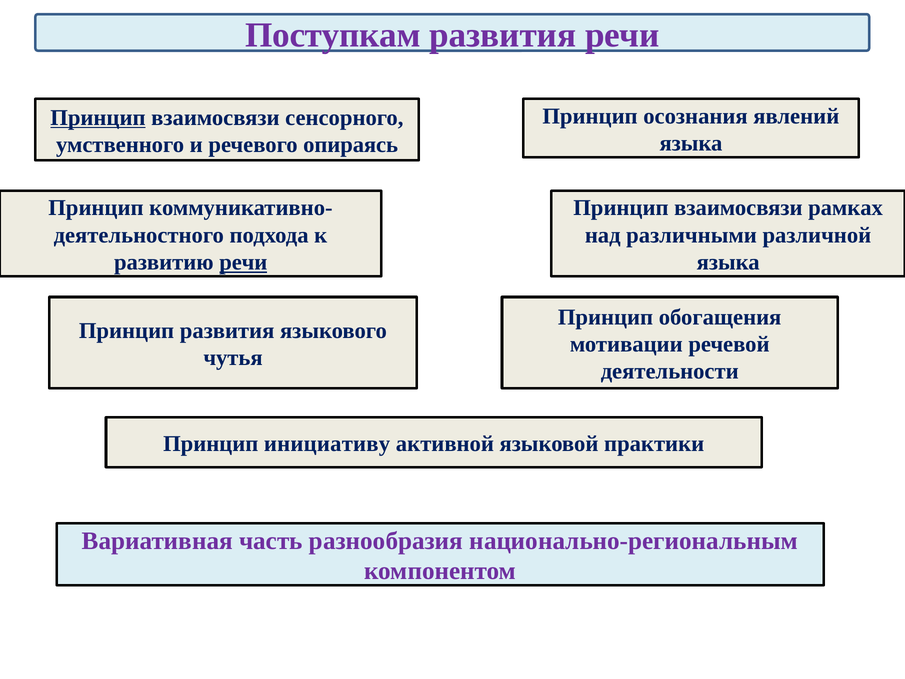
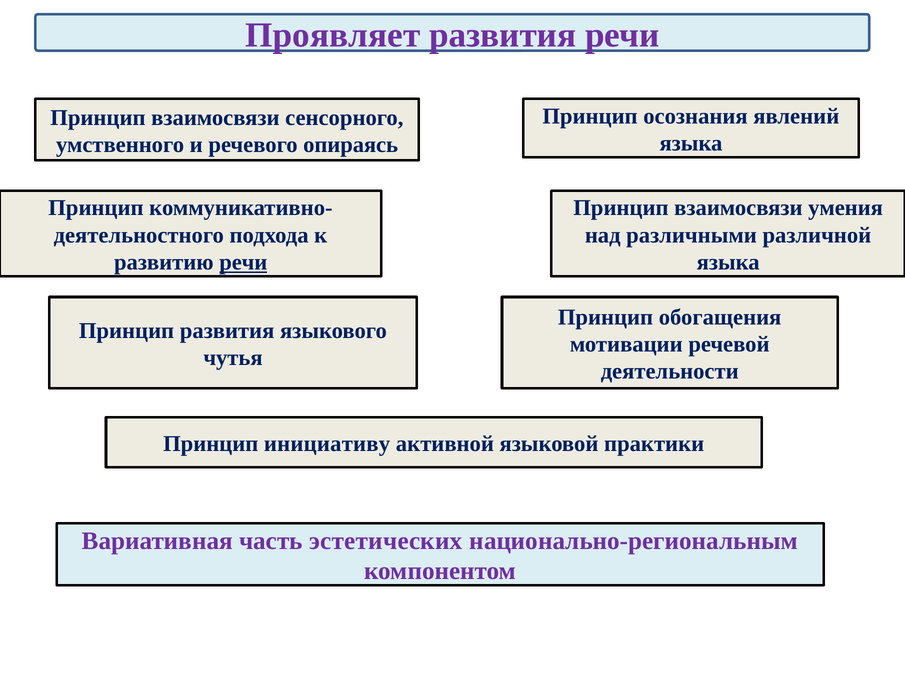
Поступкам: Поступкам -> Проявляет
Принцип at (98, 118) underline: present -> none
рамках: рамках -> умения
разнообразия: разнообразия -> эстетических
